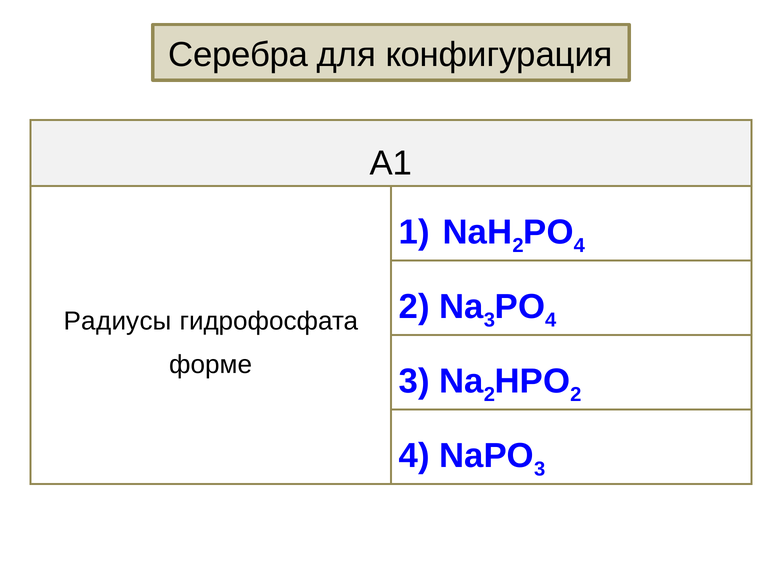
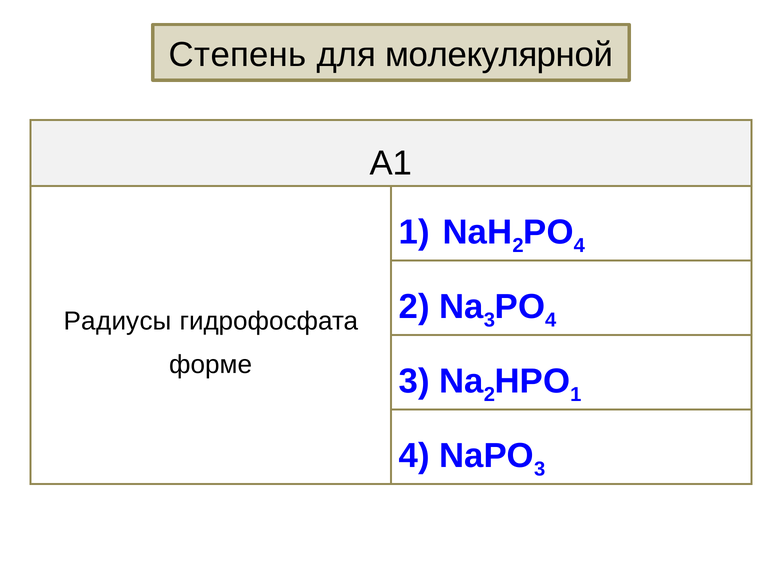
Серебра: Серебра -> Степень
конфигурация: конфигурация -> молекулярной
2 at (576, 395): 2 -> 1
